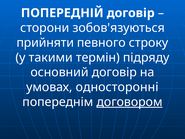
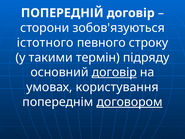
прийняти: прийняти -> істотного
договір at (114, 72) underline: none -> present
односторонні: односторонні -> користування
